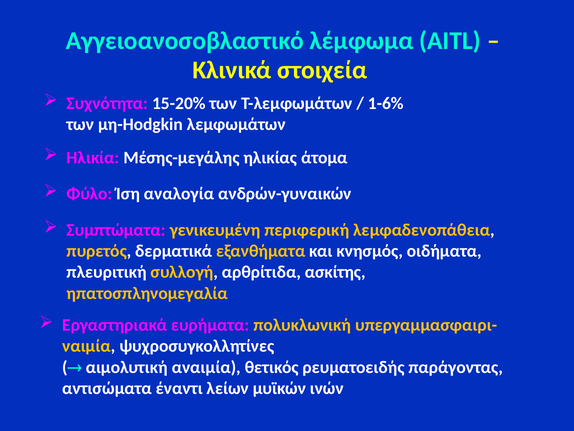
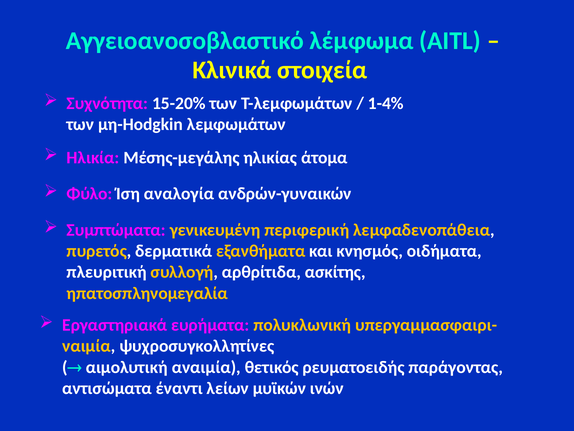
1-6%: 1-6% -> 1-4%
